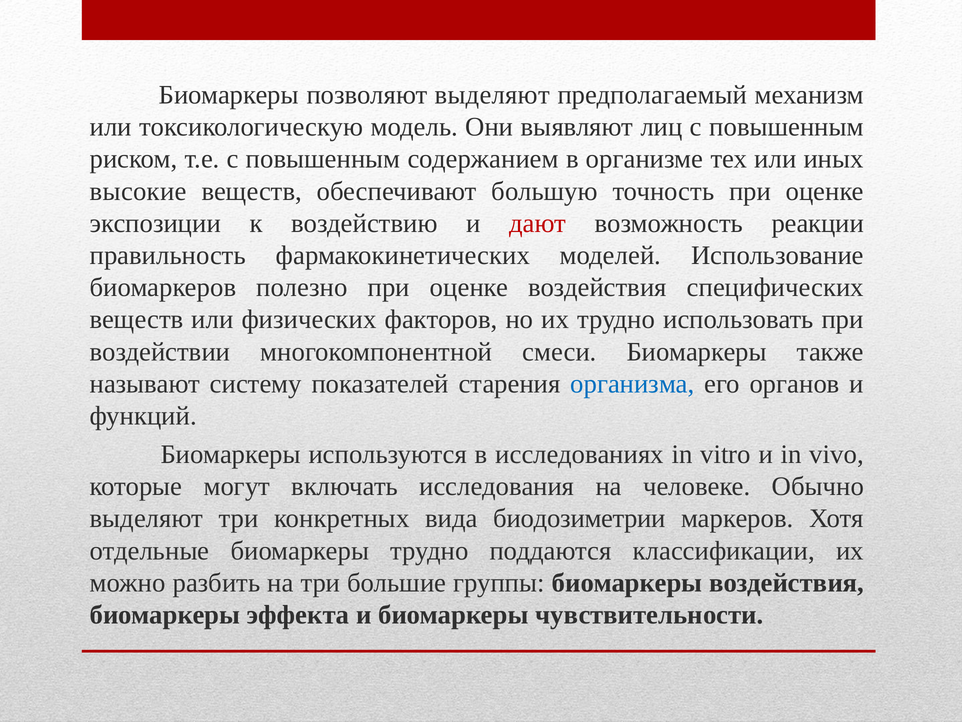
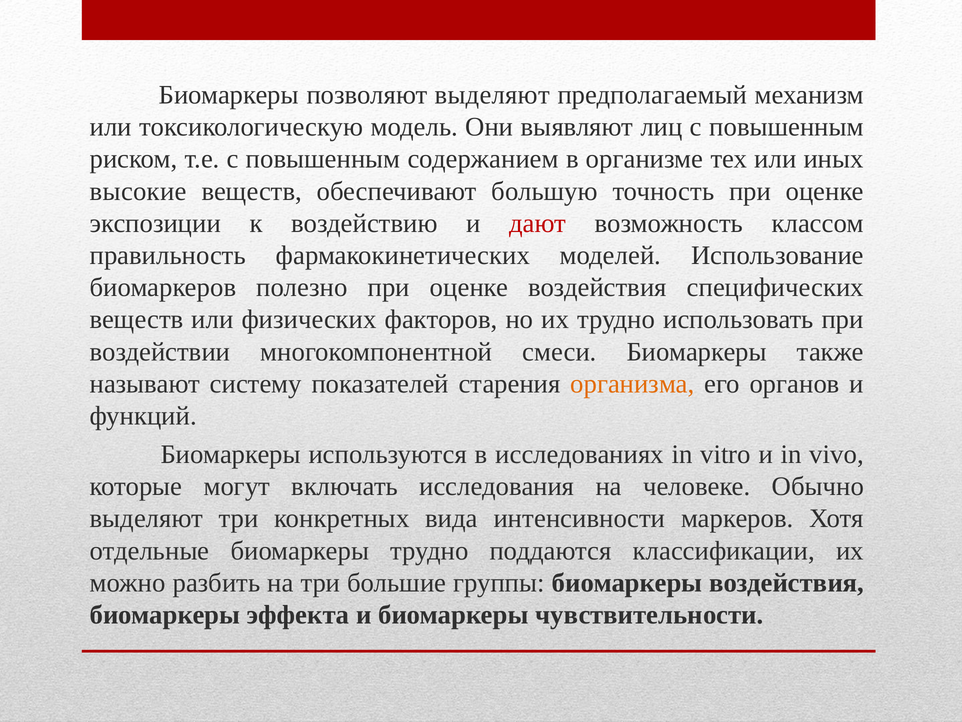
реакции: реакции -> классом
организма colour: blue -> orange
биодозиметрии: биодозиметрии -> интенсивности
